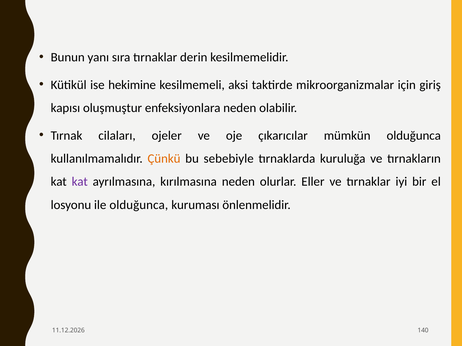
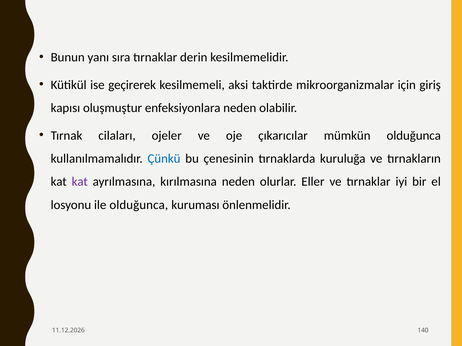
hekimine: hekimine -> geçirerek
Çünkü colour: orange -> blue
sebebiyle: sebebiyle -> çenesinin
